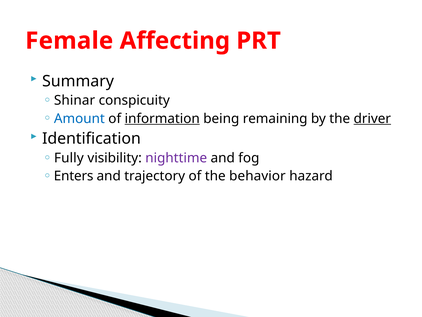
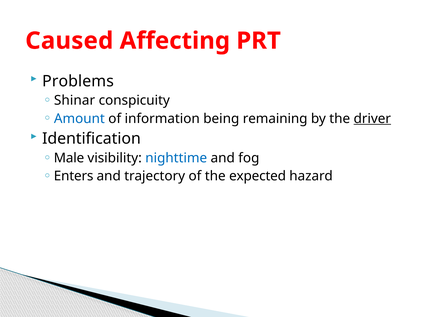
Female: Female -> Caused
Summary: Summary -> Problems
information underline: present -> none
Fully: Fully -> Male
nighttime colour: purple -> blue
behavior: behavior -> expected
